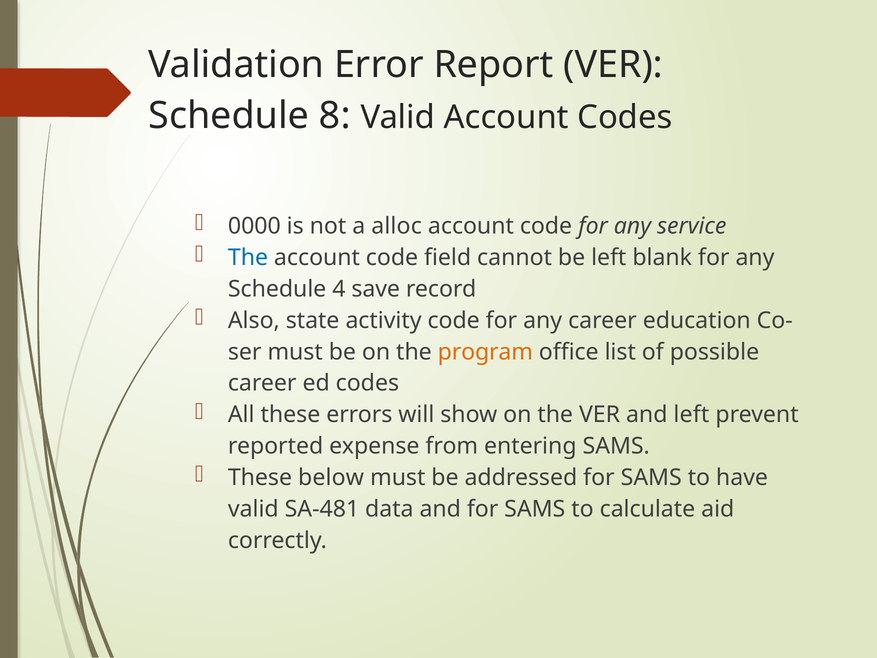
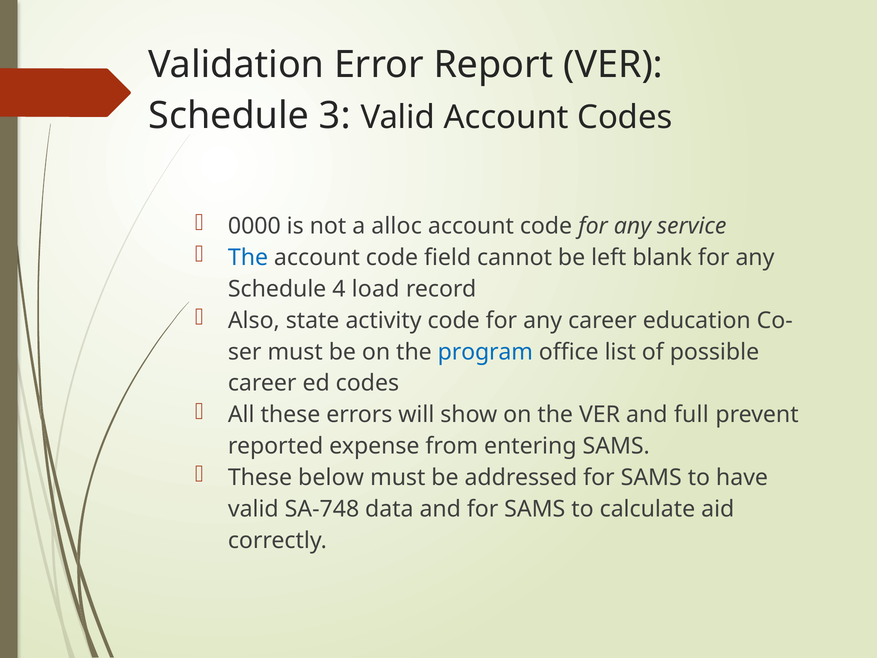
8: 8 -> 3
save: save -> load
program colour: orange -> blue
and left: left -> full
SA-481: SA-481 -> SA-748
